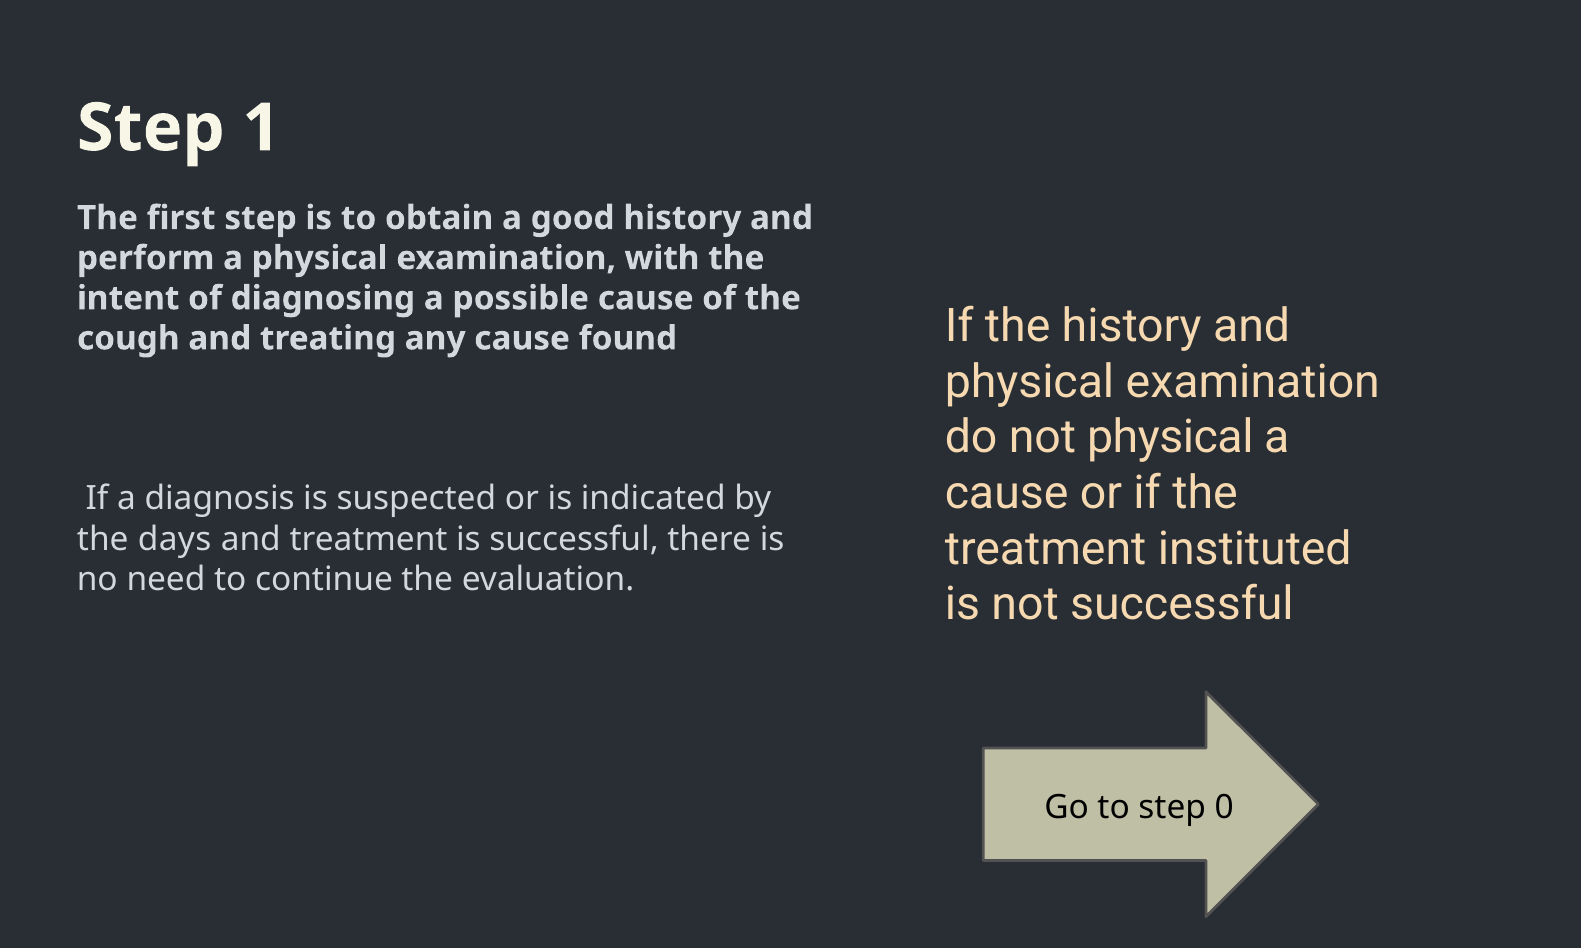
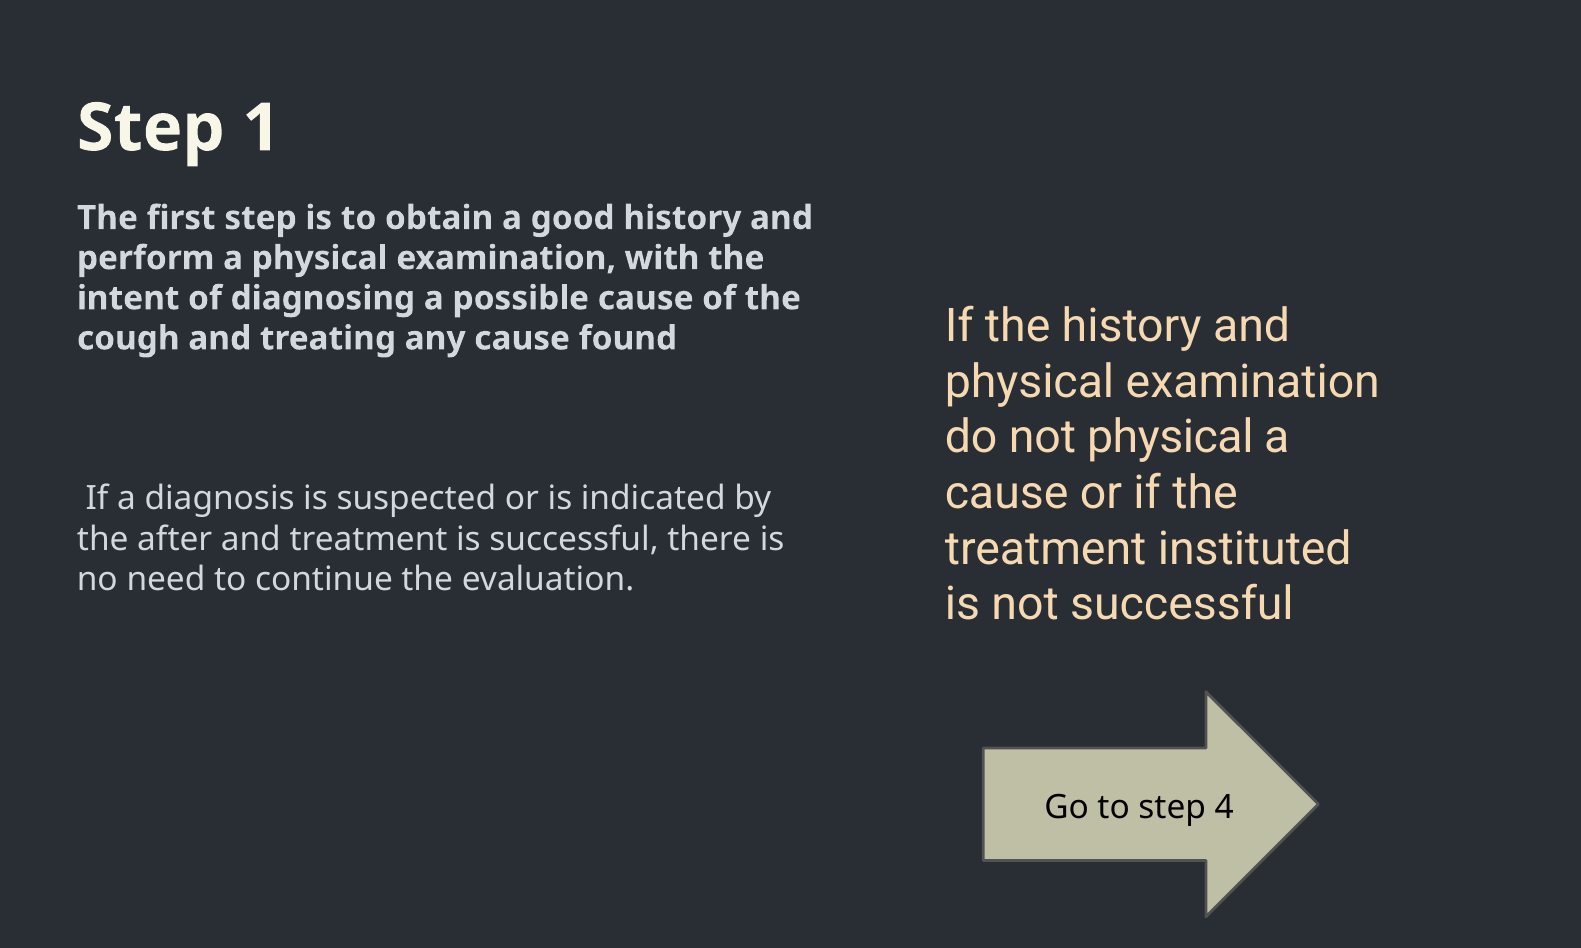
days: days -> after
0: 0 -> 4
